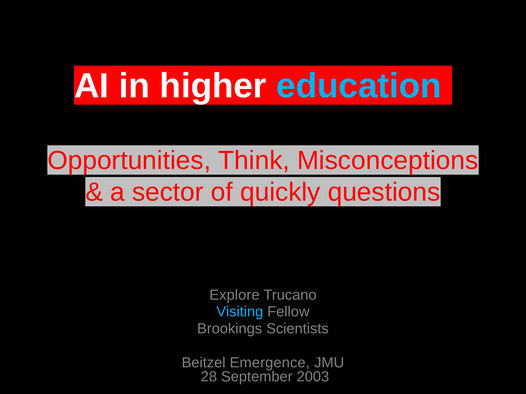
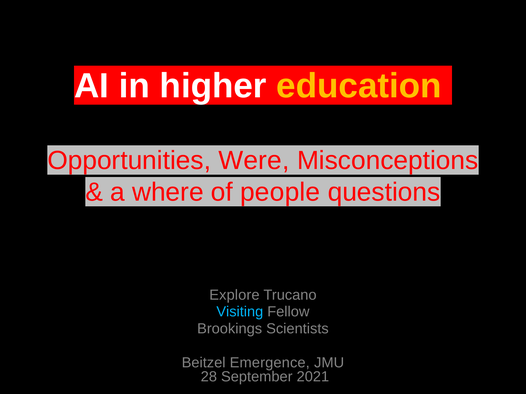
education colour: light blue -> yellow
Think: Think -> Were
sector: sector -> where
quickly: quickly -> people
2003: 2003 -> 2021
